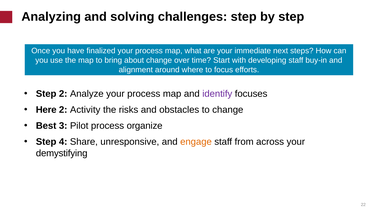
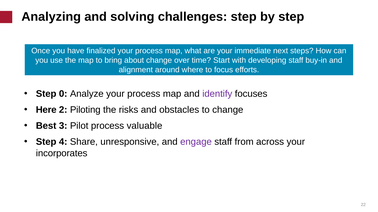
Step 2: 2 -> 0
Activity: Activity -> Piloting
organize: organize -> valuable
engage colour: orange -> purple
demystifying: demystifying -> incorporates
